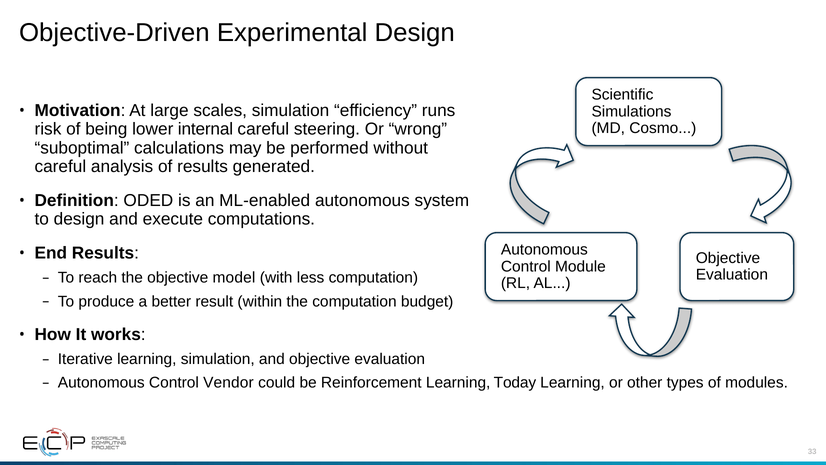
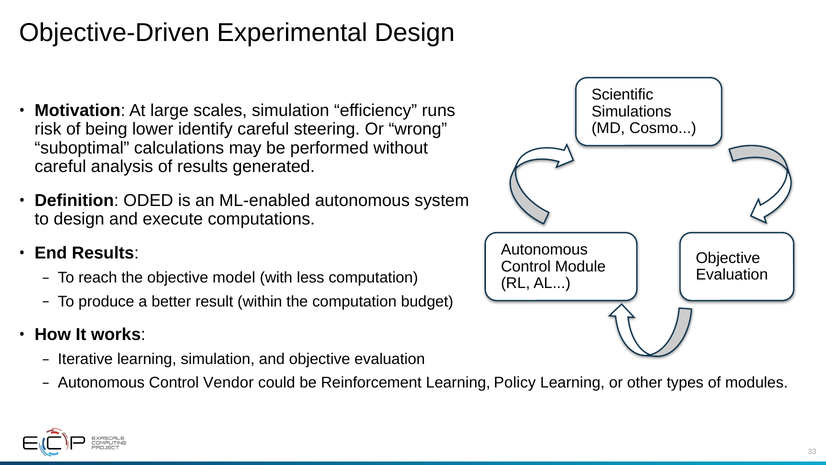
internal: internal -> identify
Today: Today -> Policy
